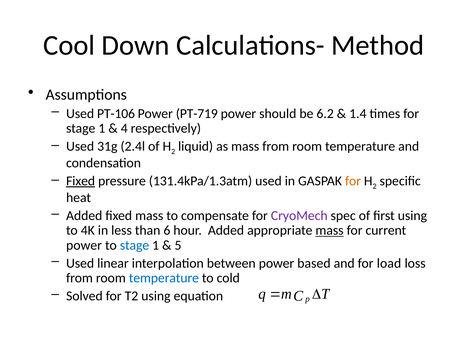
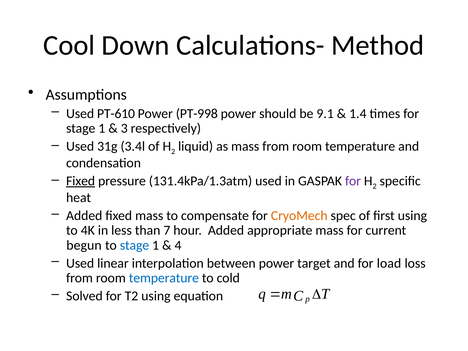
PT-106: PT-106 -> PT-610
PT-719: PT-719 -> PT-998
6.2: 6.2 -> 9.1
4: 4 -> 3
2.4l: 2.4l -> 3.4l
for at (353, 181) colour: orange -> purple
CryoMech colour: purple -> orange
6: 6 -> 7
mass at (330, 230) underline: present -> none
power at (84, 245): power -> begun
5: 5 -> 4
based: based -> target
